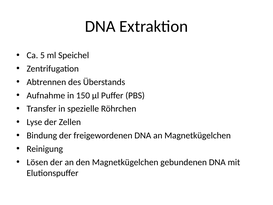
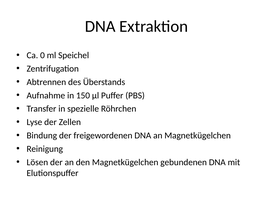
5: 5 -> 0
